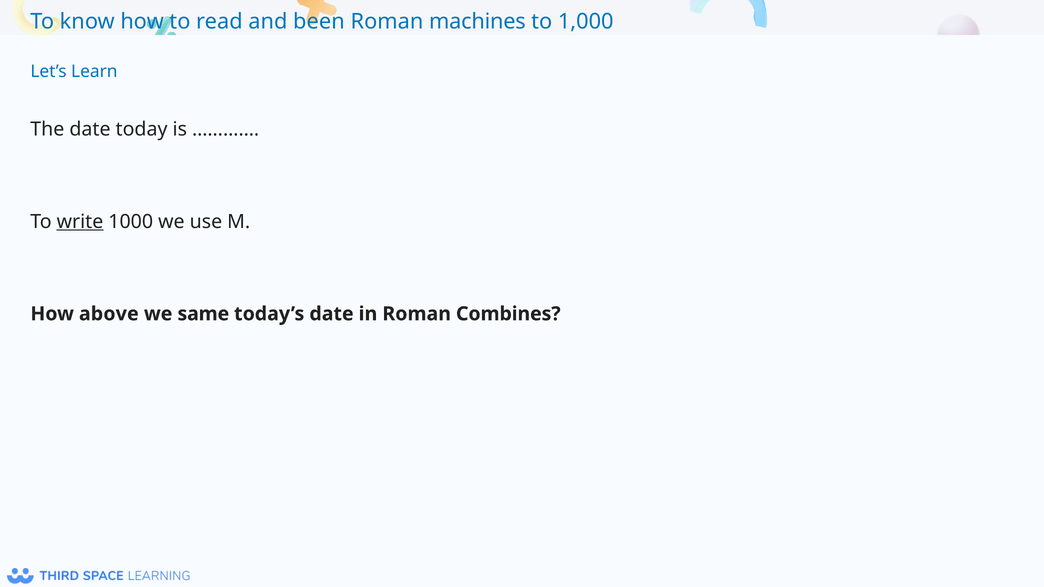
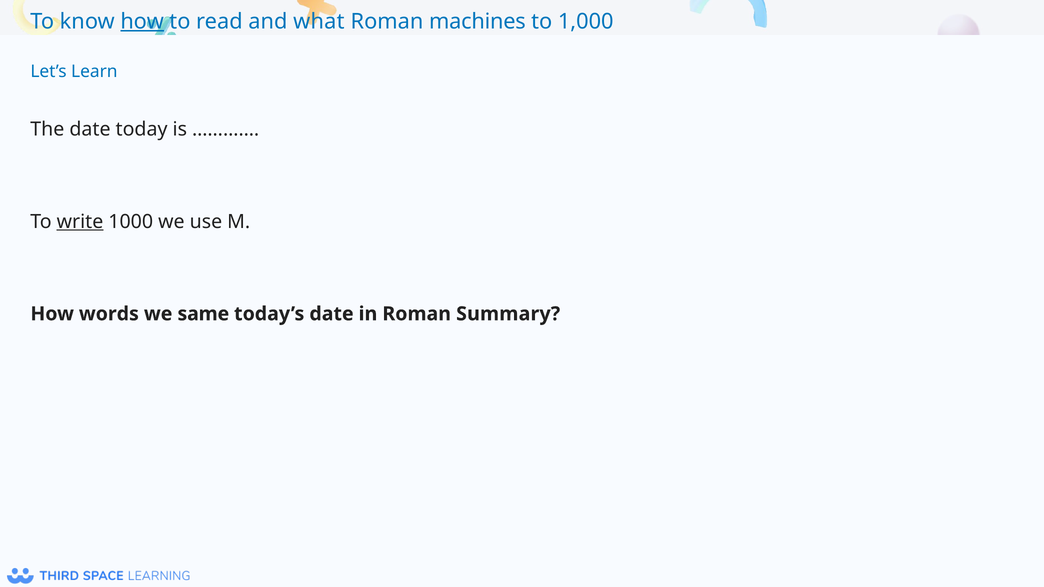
how at (142, 21) underline: none -> present
been: been -> what
above: above -> words
Combines: Combines -> Summary
